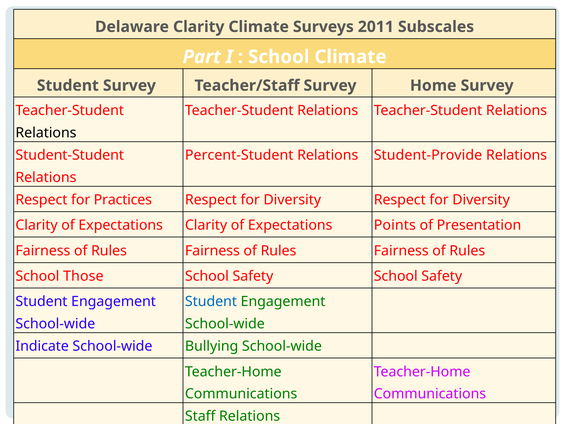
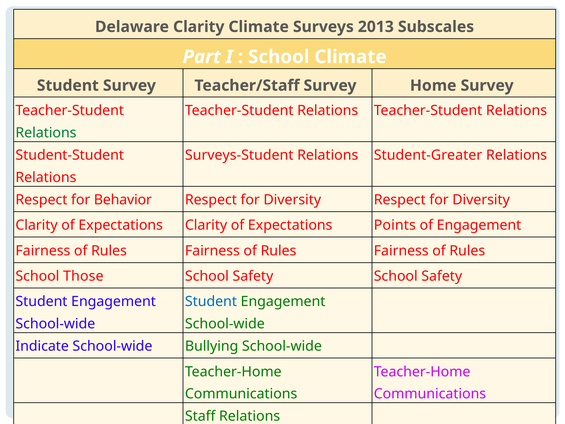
2011: 2011 -> 2013
Relations at (46, 133) colour: black -> green
Percent-Student: Percent-Student -> Surveys-Student
Student-Provide: Student-Provide -> Student-Greater
Practices: Practices -> Behavior
of Presentation: Presentation -> Engagement
